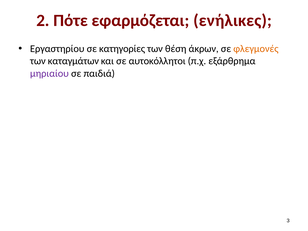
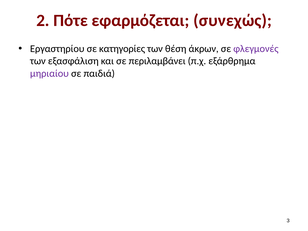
ενήλικες: ενήλικες -> συνεχώς
φλεγμονές colour: orange -> purple
καταγμάτων: καταγμάτων -> εξασφάλιση
αυτοκόλλητοι: αυτοκόλλητοι -> περιλαμβάνει
